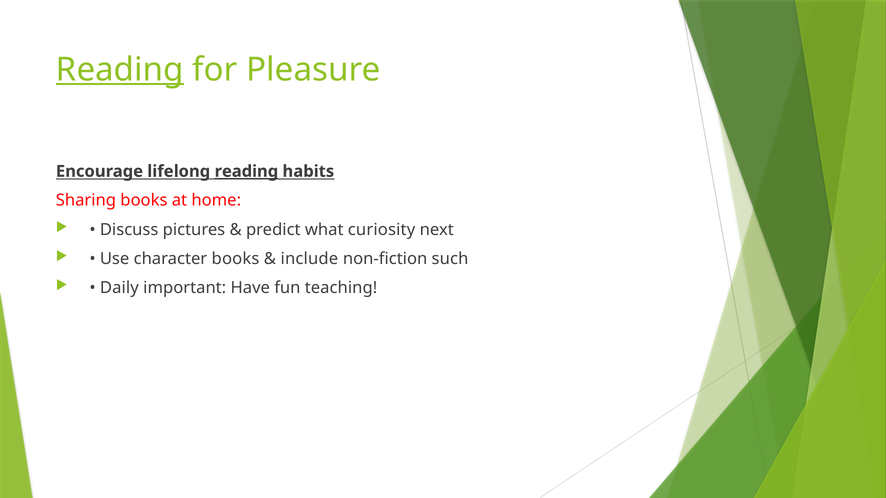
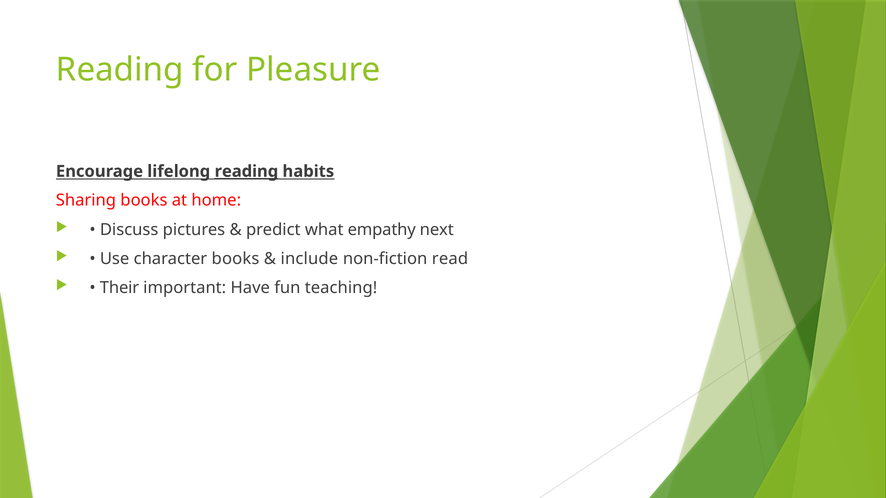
Reading at (120, 70) underline: present -> none
curiosity: curiosity -> empathy
such: such -> read
Daily: Daily -> Their
